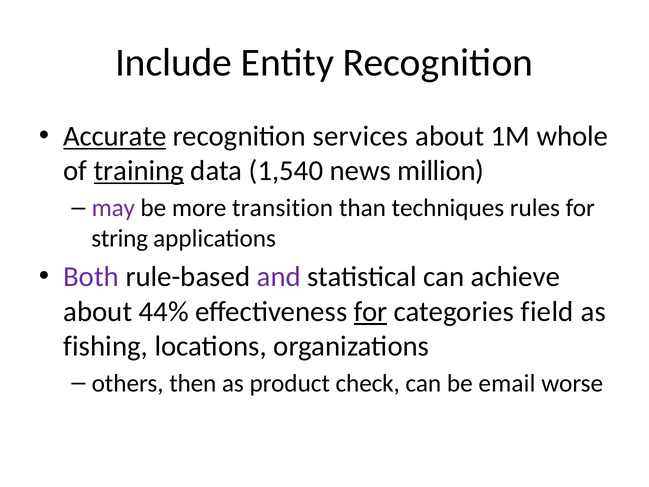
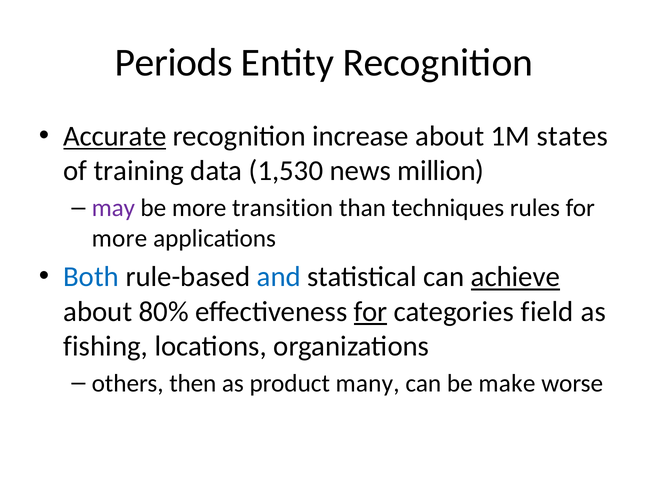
Include: Include -> Periods
services: services -> increase
whole: whole -> states
training underline: present -> none
1,540: 1,540 -> 1,530
string at (120, 238): string -> more
Both colour: purple -> blue
and colour: purple -> blue
achieve underline: none -> present
44%: 44% -> 80%
check: check -> many
email: email -> make
